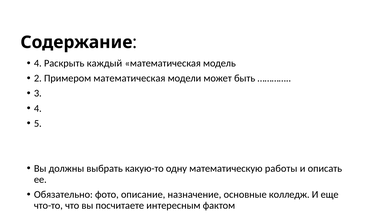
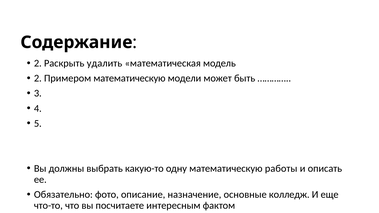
4 at (38, 63): 4 -> 2
каждый: каждый -> удалить
Примером математическая: математическая -> математическую
